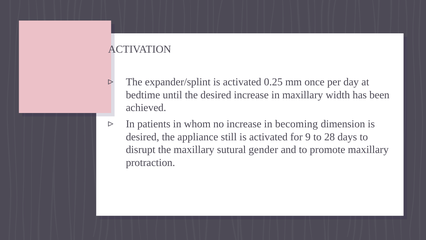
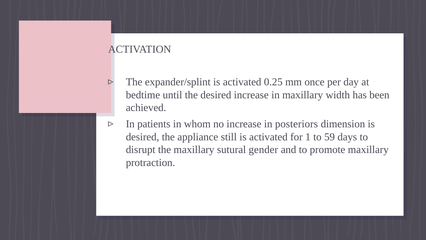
becoming: becoming -> posteriors
9: 9 -> 1
28: 28 -> 59
